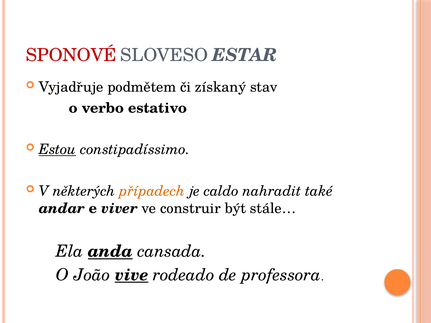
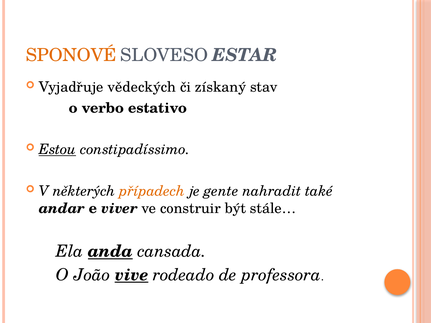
SPONOVÉ colour: red -> orange
podmětem: podmětem -> vědeckých
caldo: caldo -> gente
